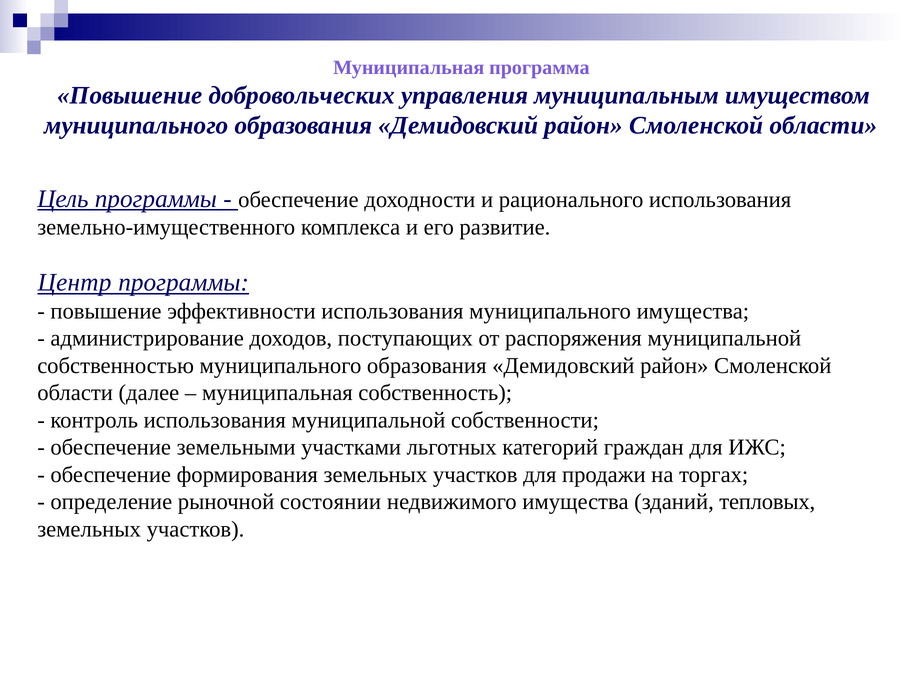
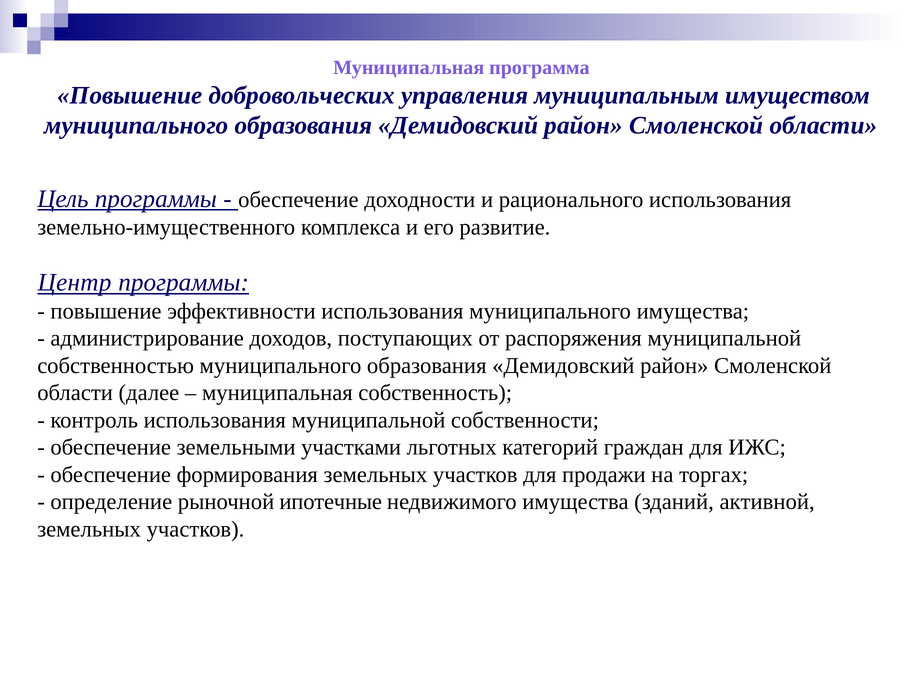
состоянии: состоянии -> ипотечные
тепловых: тепловых -> активной
